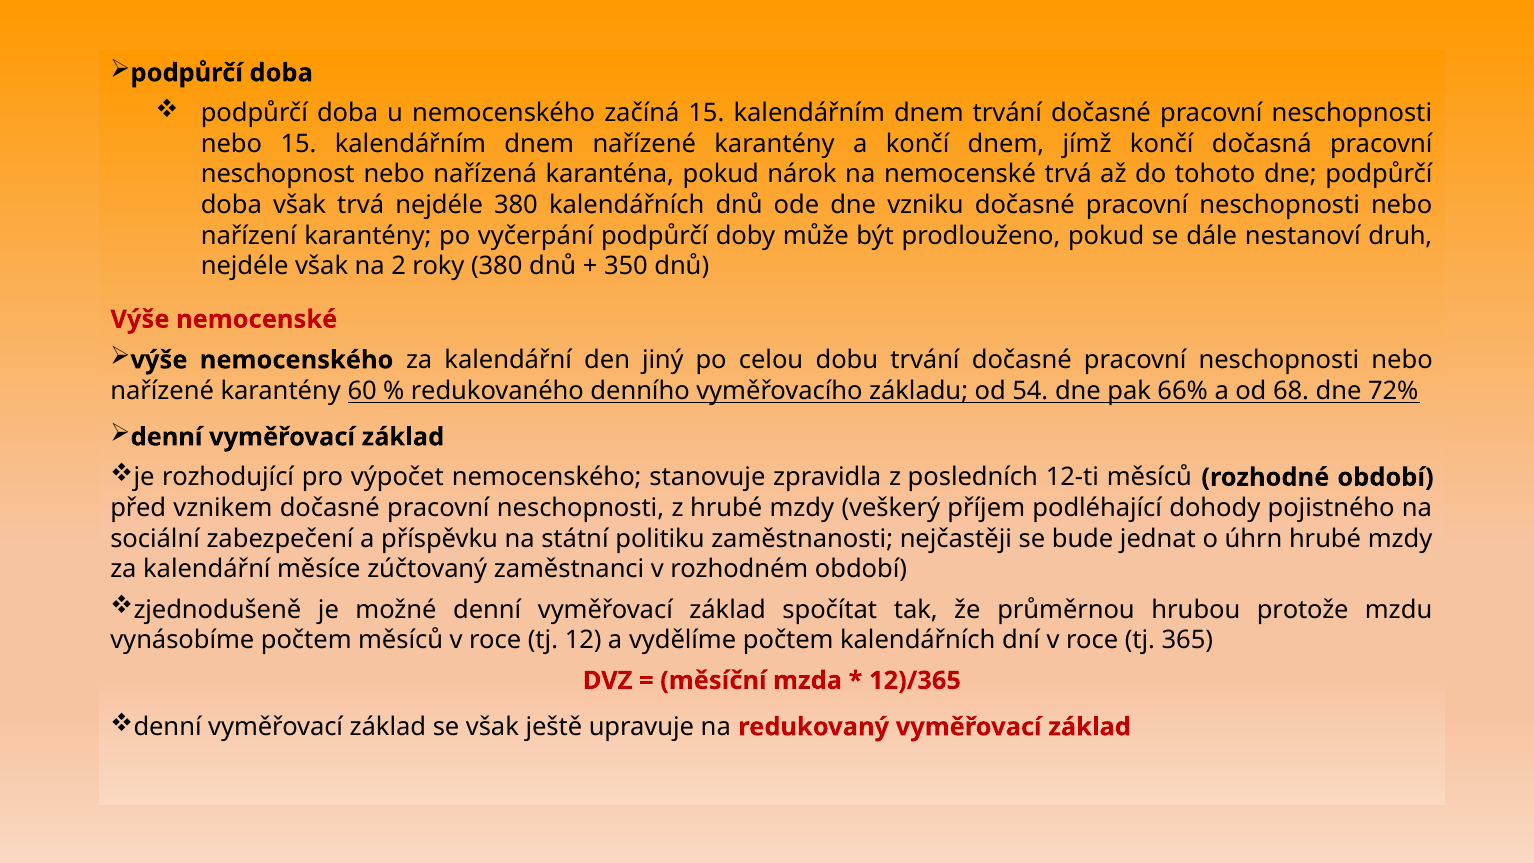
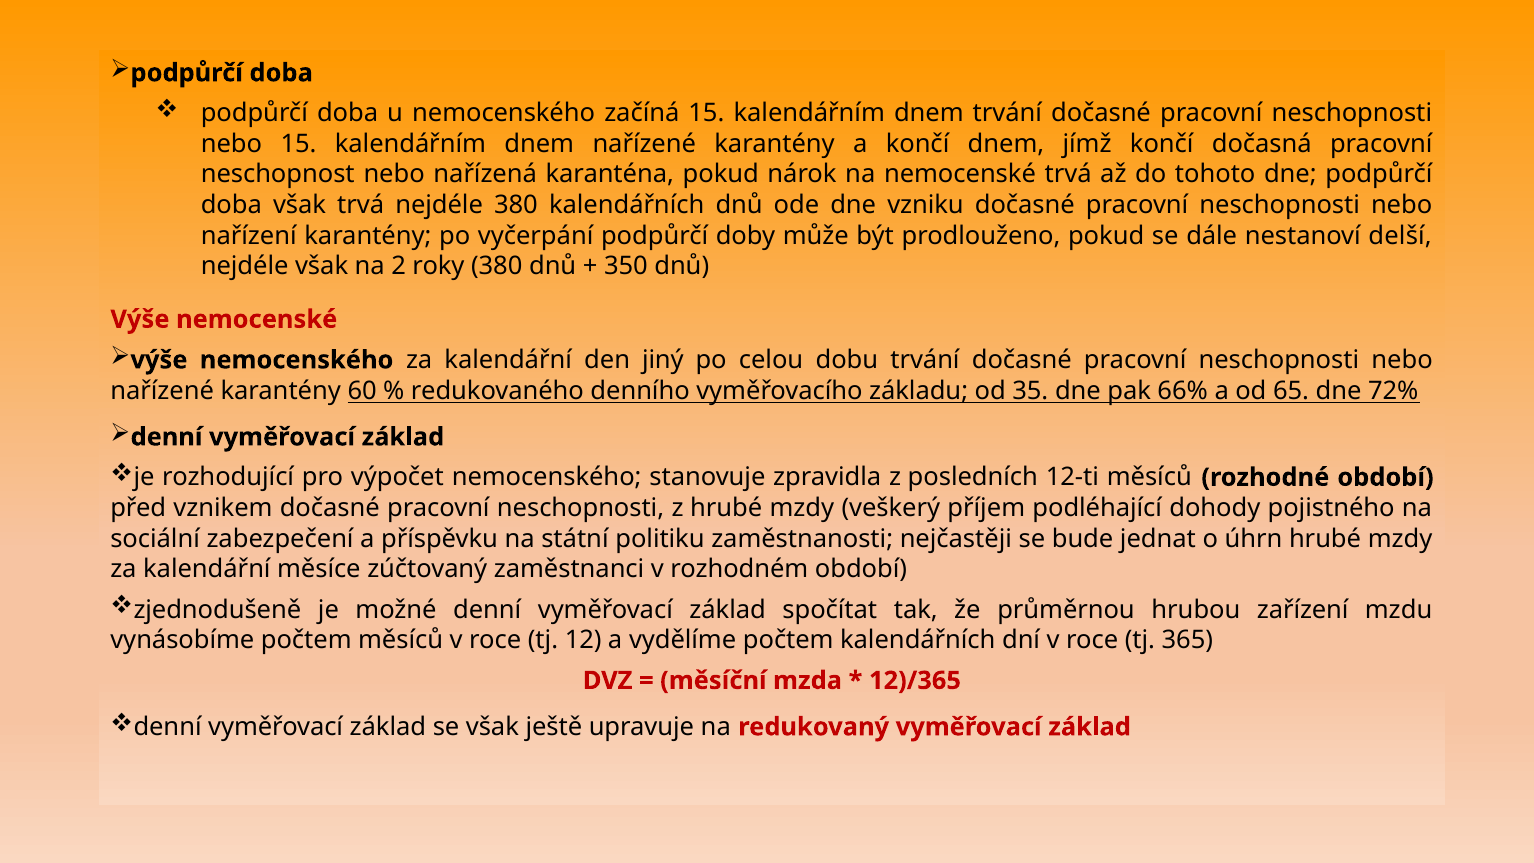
druh: druh -> delší
54: 54 -> 35
68: 68 -> 65
protože: protože -> zařízení
